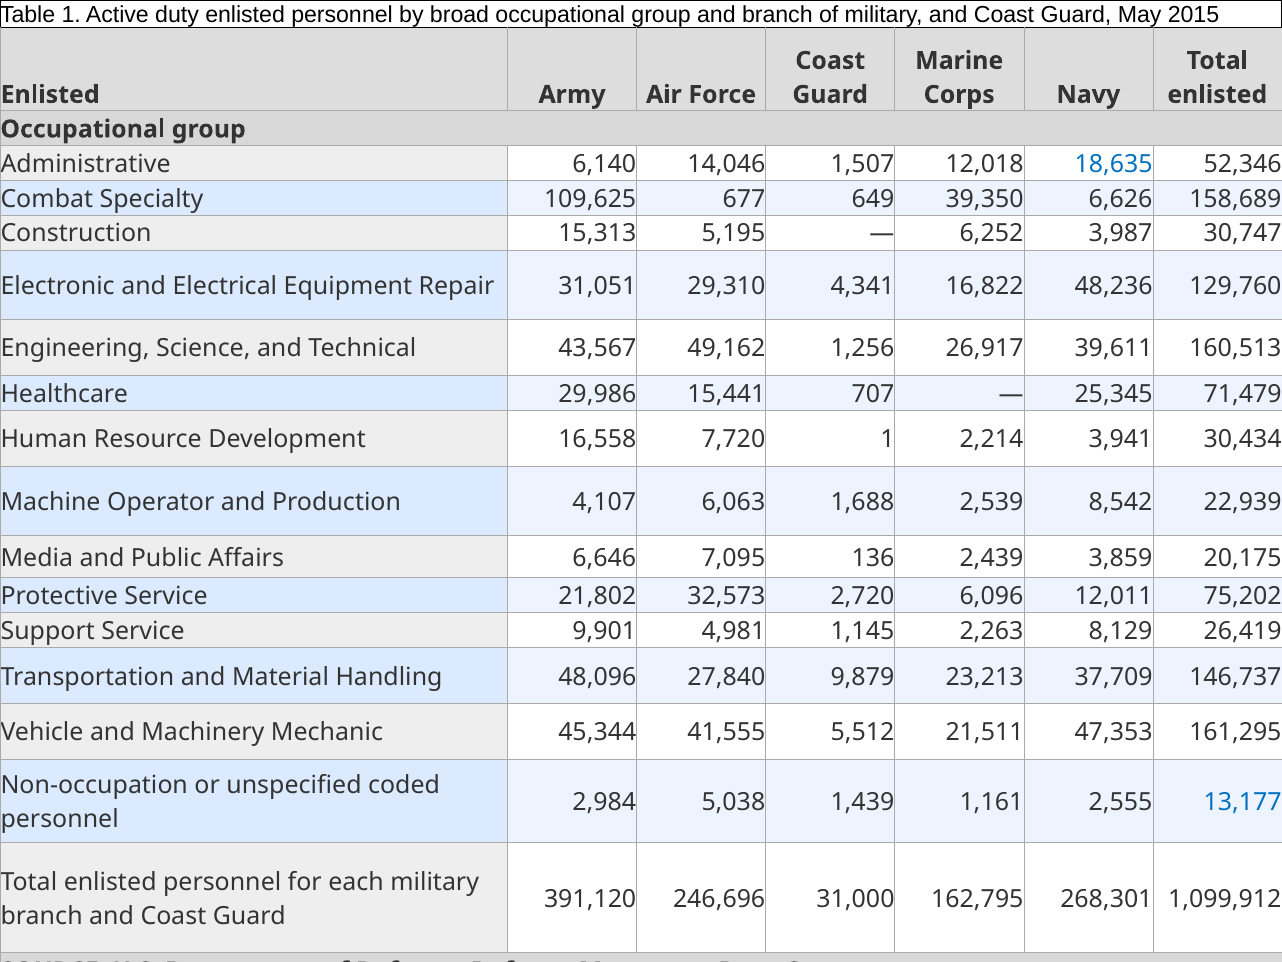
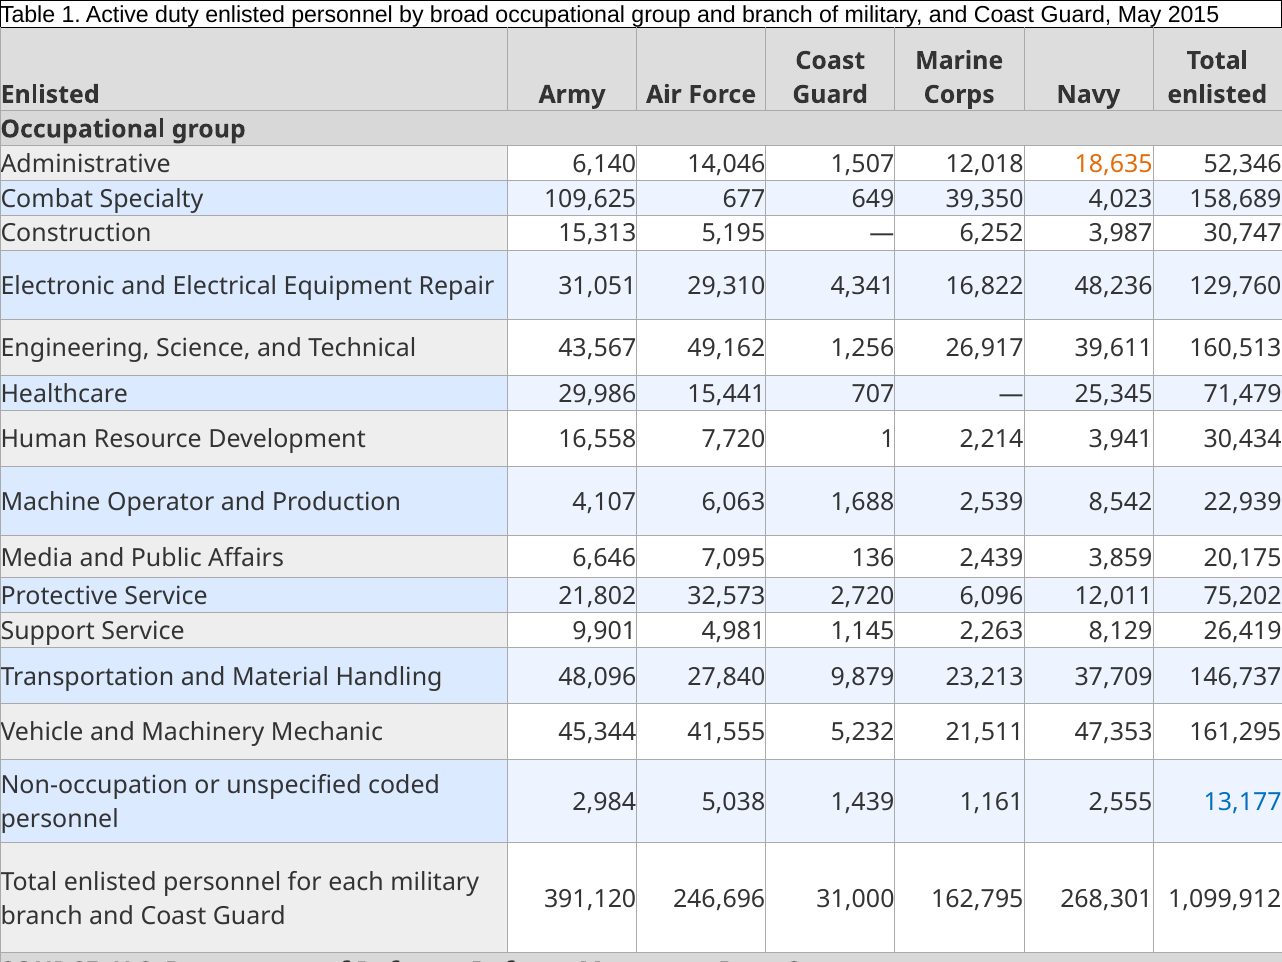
18,635 colour: blue -> orange
6,626: 6,626 -> 4,023
5,512: 5,512 -> 5,232
